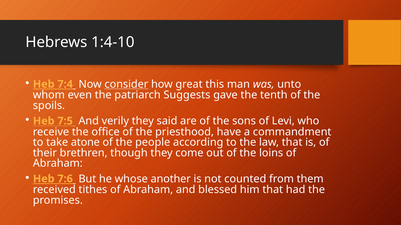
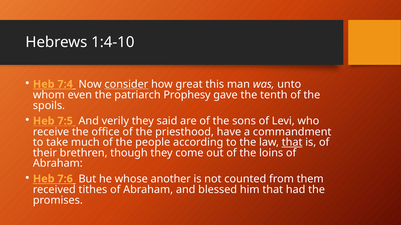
Suggests: Suggests -> Prophesy
atone: atone -> much
that at (292, 143) underline: none -> present
